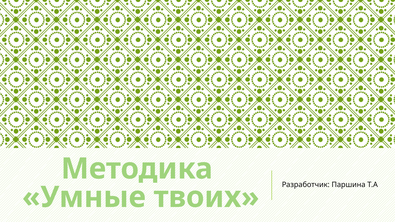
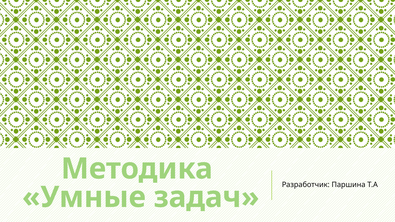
твоих: твоих -> задач
